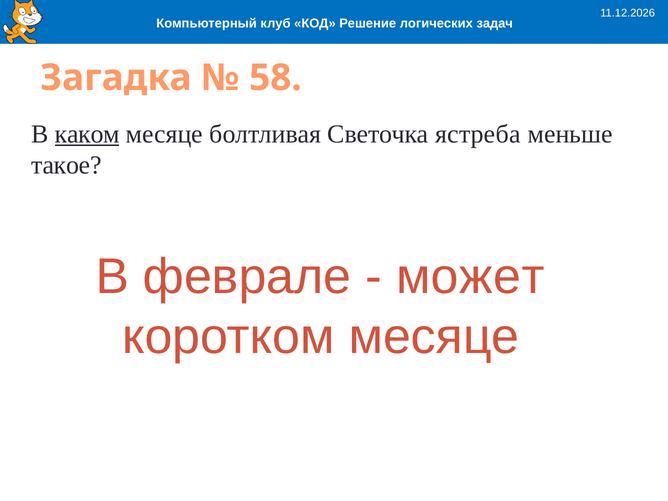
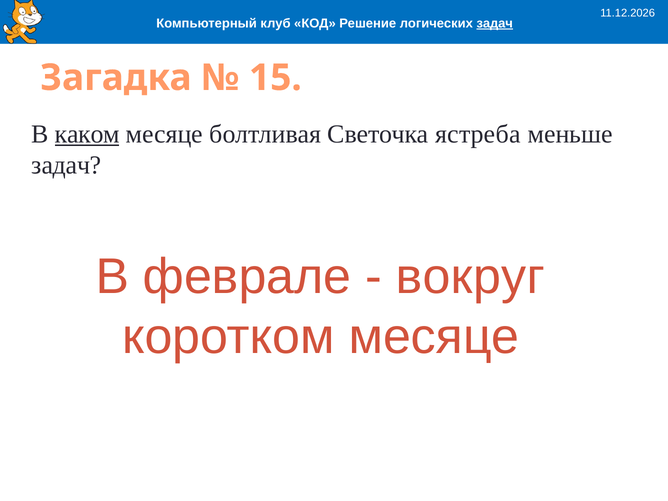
задач at (495, 23) underline: none -> present
58: 58 -> 15
такое at (67, 165): такое -> задач
может: может -> вокруг
